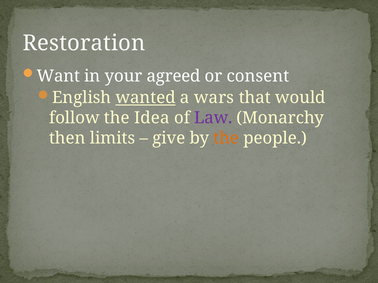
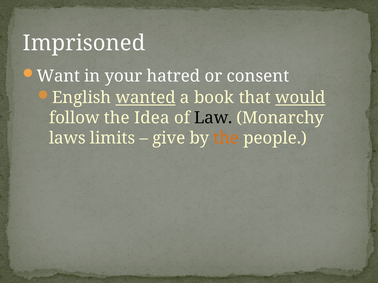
Restoration: Restoration -> Imprisoned
agreed: agreed -> hatred
wars: wars -> book
would underline: none -> present
Law colour: purple -> black
then: then -> laws
